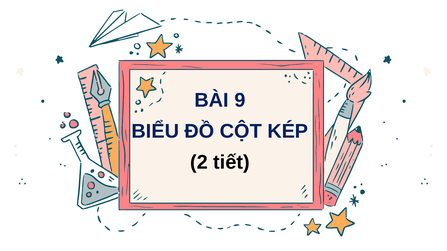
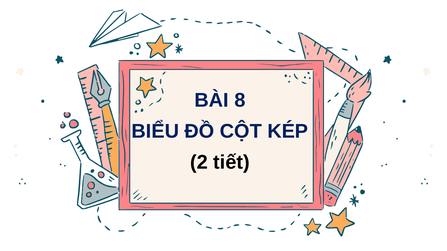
9: 9 -> 8
